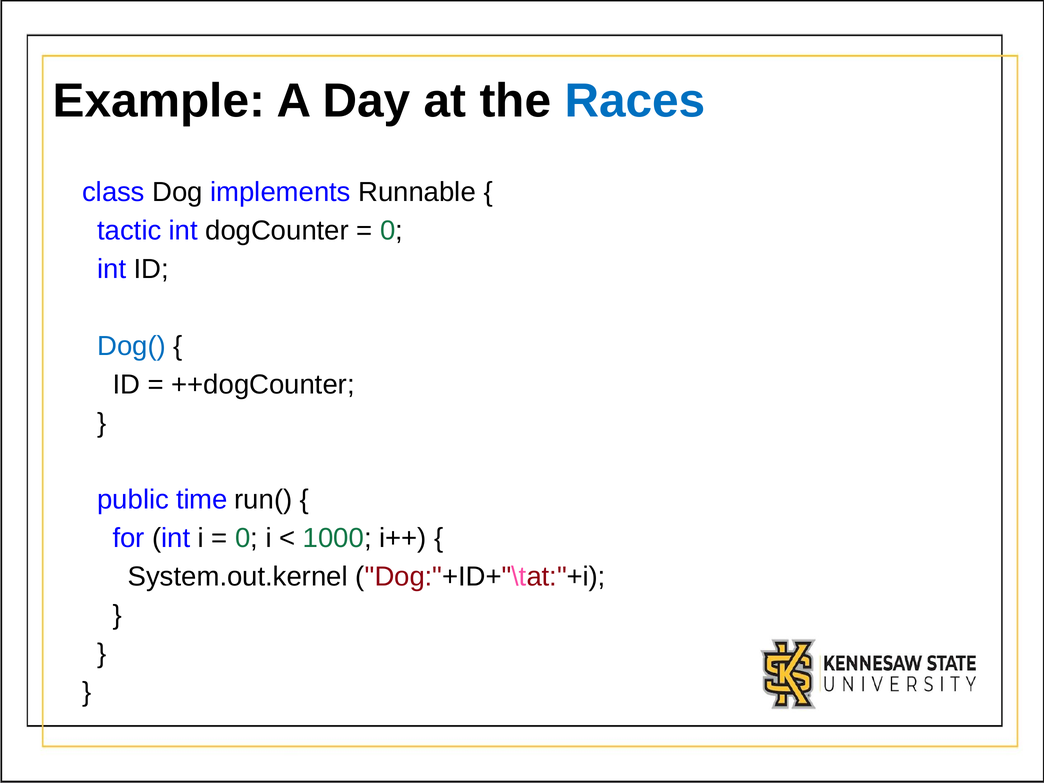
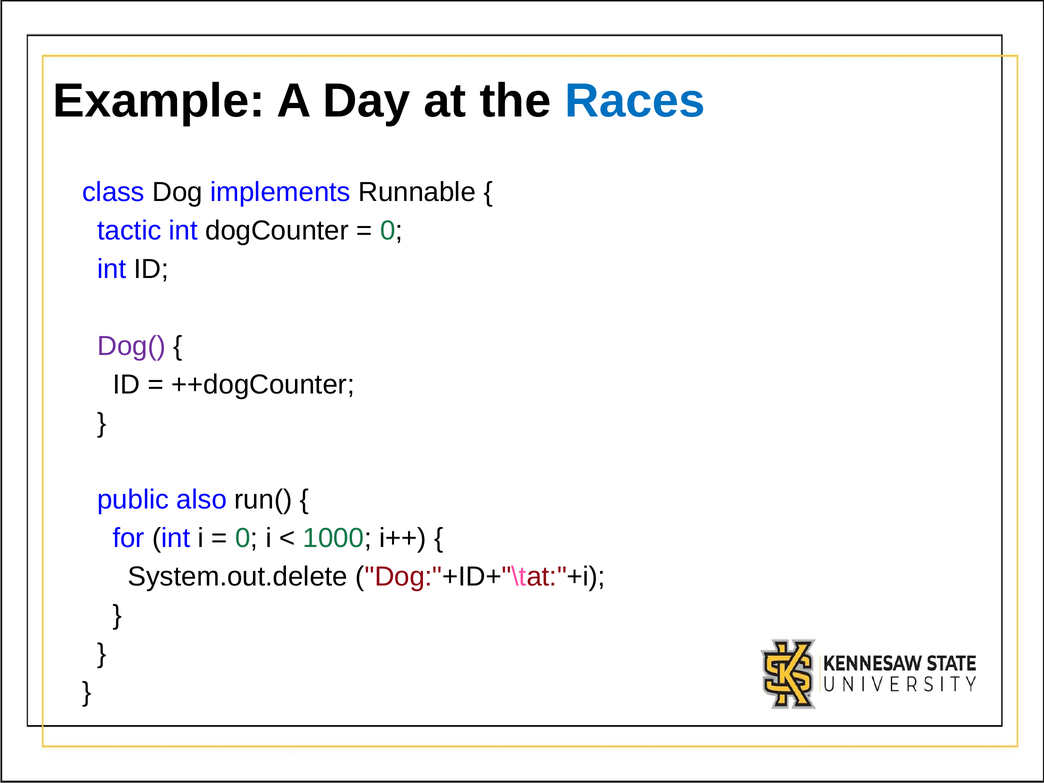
Dog( colour: blue -> purple
time: time -> also
System.out.kernel: System.out.kernel -> System.out.delete
